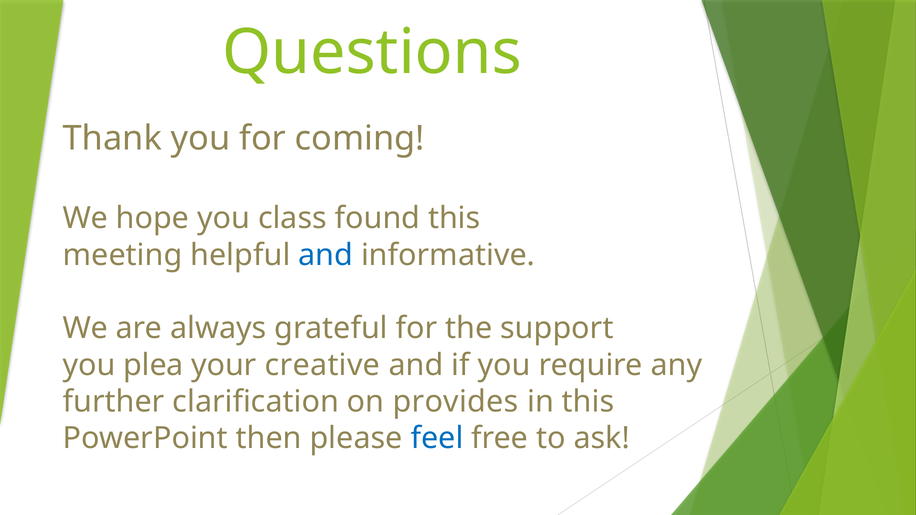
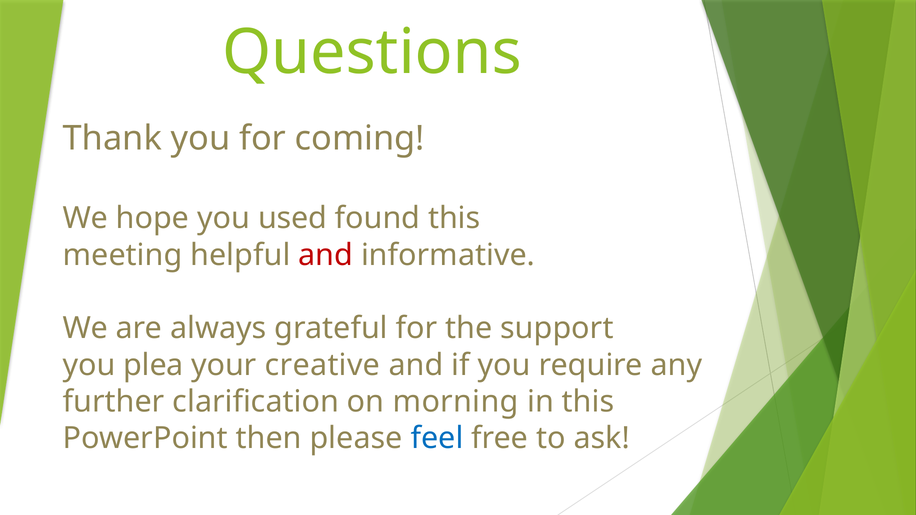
class: class -> used
and at (326, 255) colour: blue -> red
provides: provides -> morning
